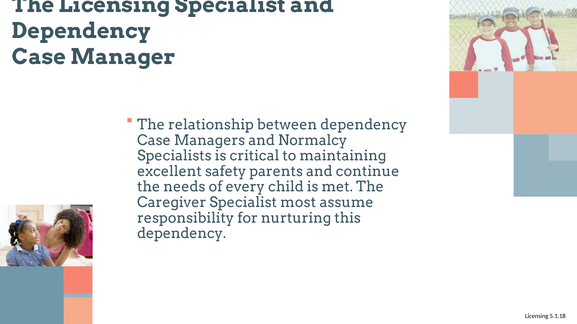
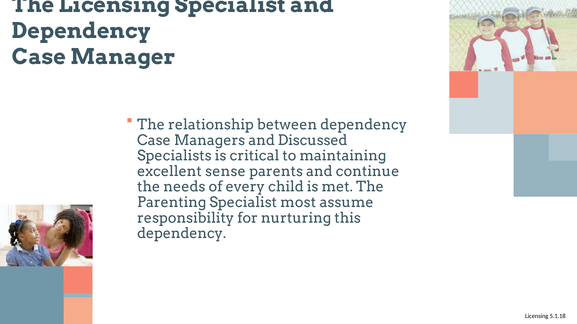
Normalcy: Normalcy -> Discussed
safety: safety -> sense
Caregiver: Caregiver -> Parenting
